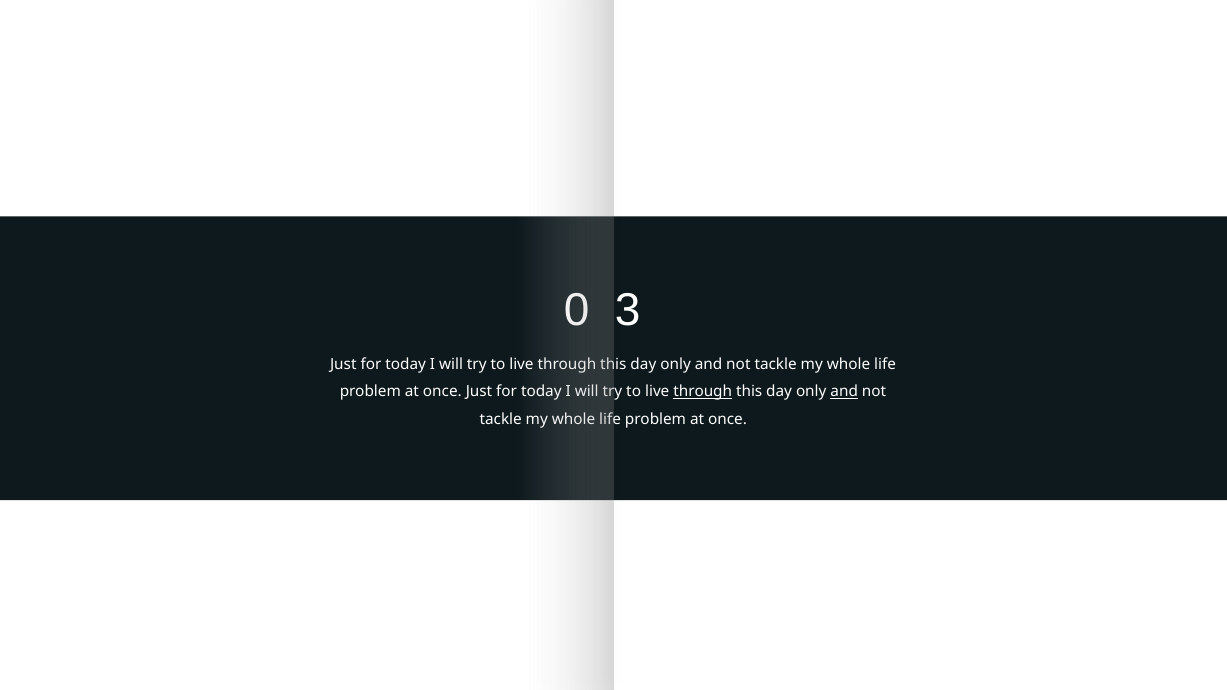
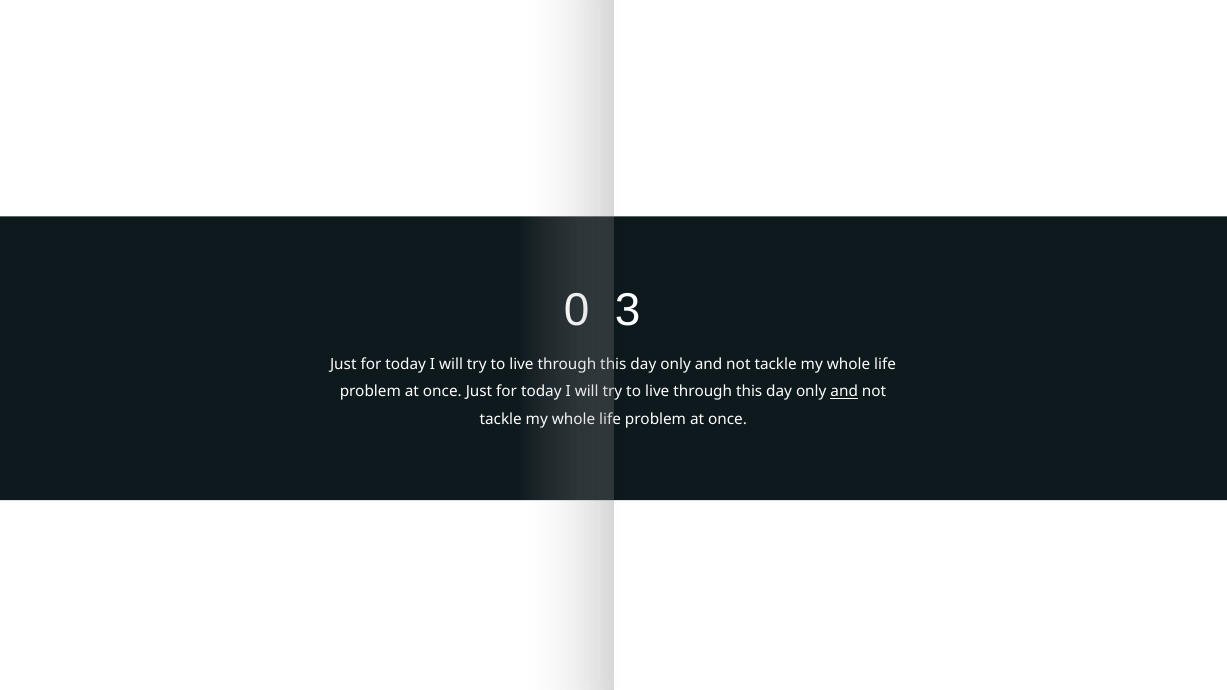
through at (703, 392) underline: present -> none
